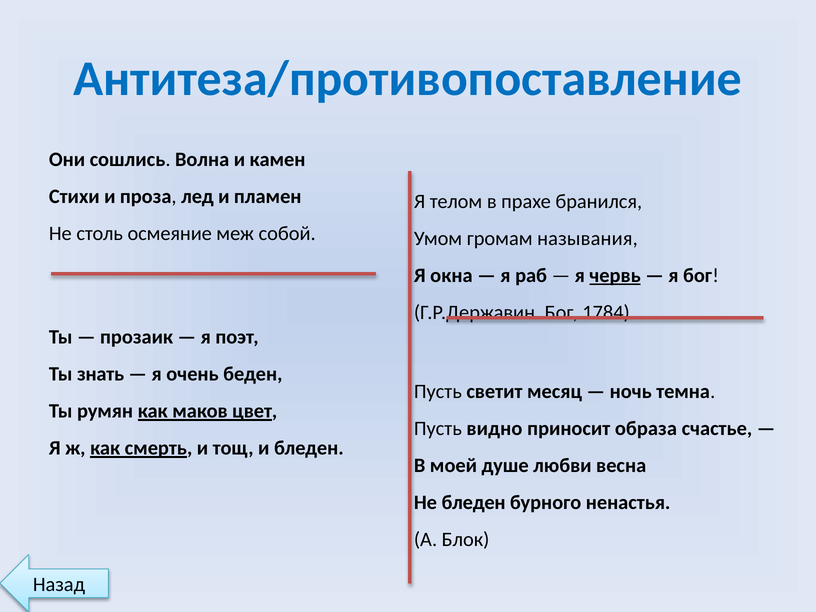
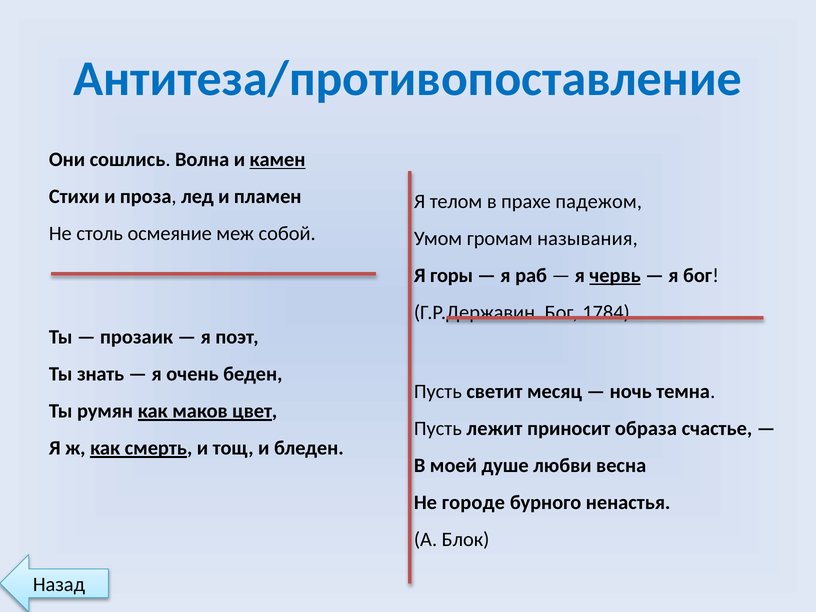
камен underline: none -> present
бранился: бранился -> падежом
окна: окна -> горы
видно: видно -> лежит
Не бледен: бледен -> городе
